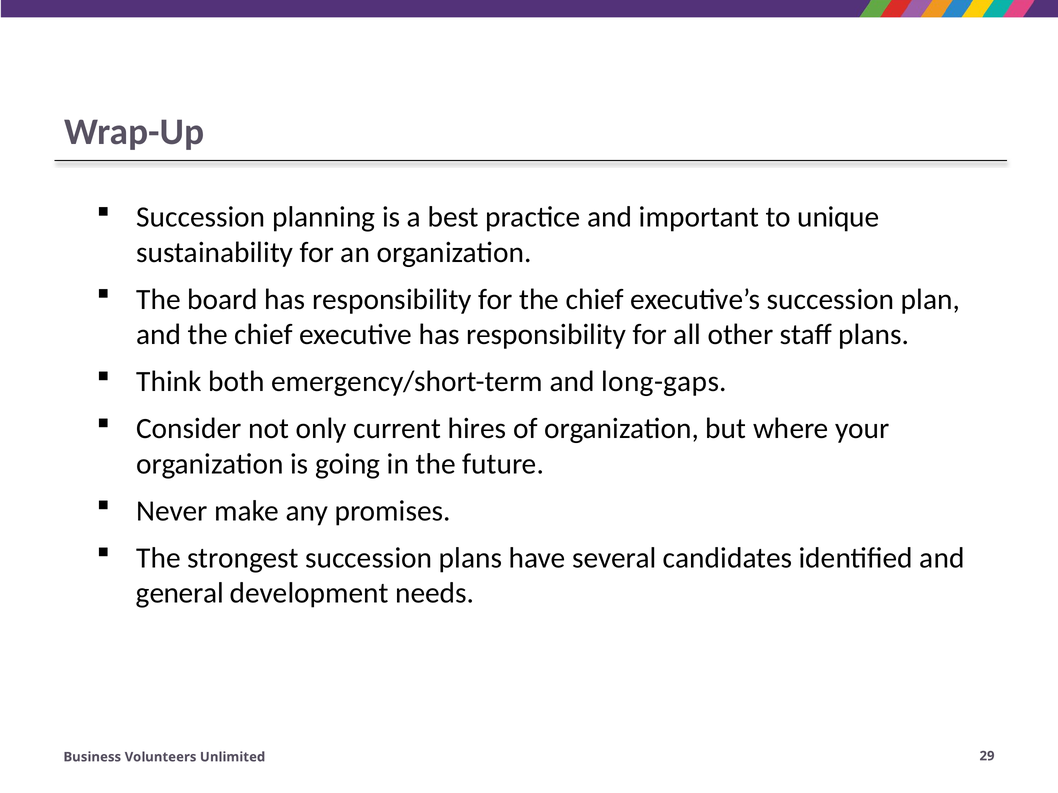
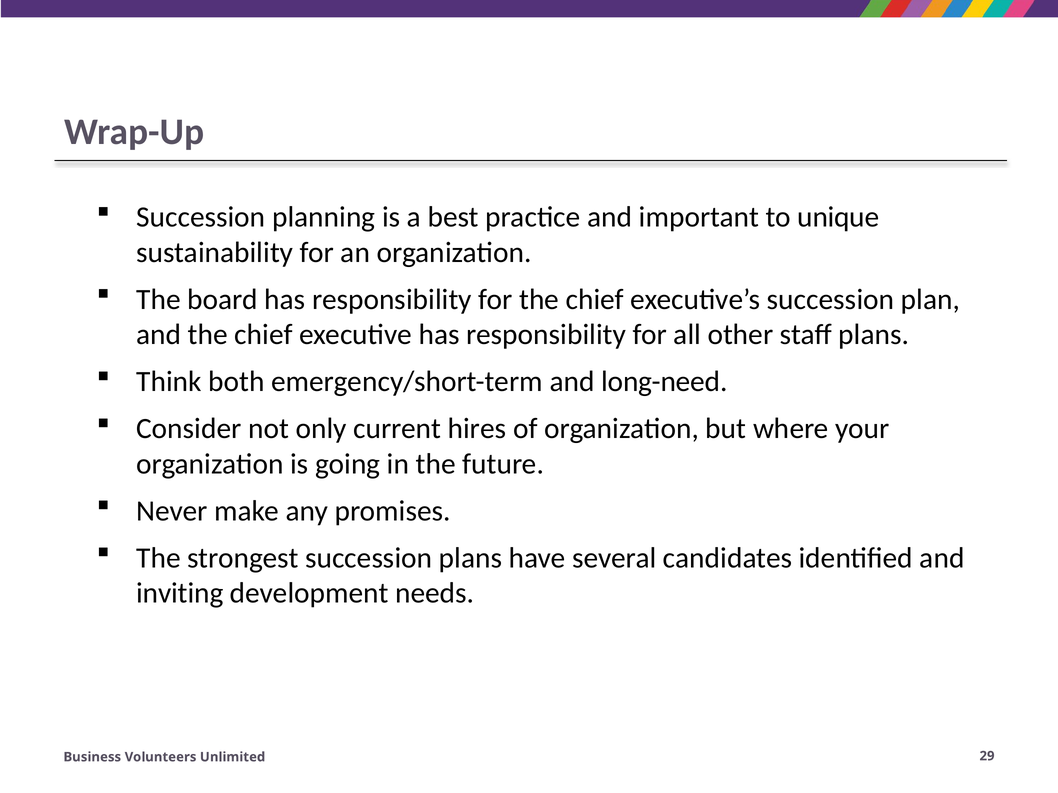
long-gaps: long-gaps -> long-need
general: general -> inviting
